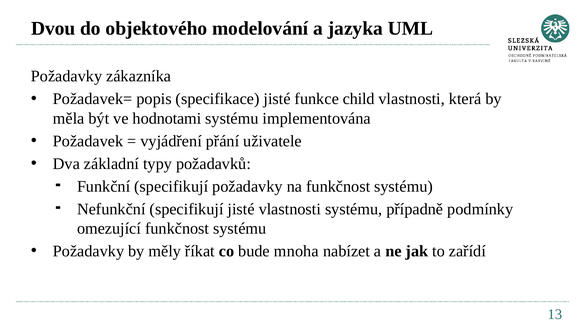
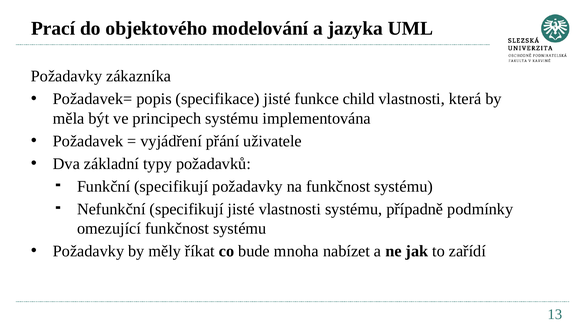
Dvou: Dvou -> Prací
hodnotami: hodnotami -> principech
